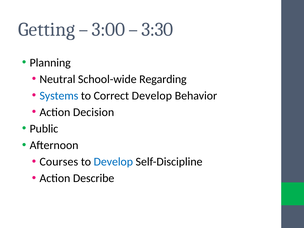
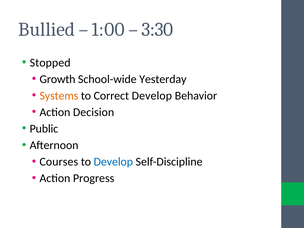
Getting: Getting -> Bullied
3:00: 3:00 -> 1:00
Planning: Planning -> Stopped
Neutral: Neutral -> Growth
Regarding: Regarding -> Yesterday
Systems colour: blue -> orange
Describe: Describe -> Progress
